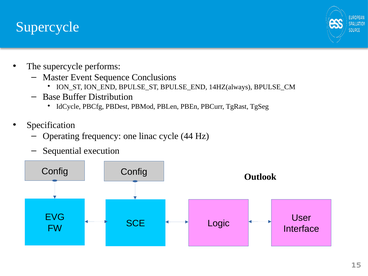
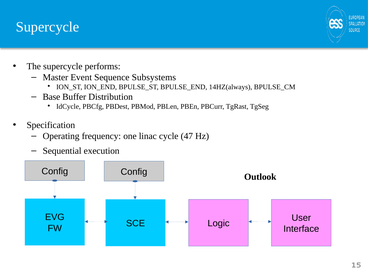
Conclusions: Conclusions -> Subsystems
44: 44 -> 47
